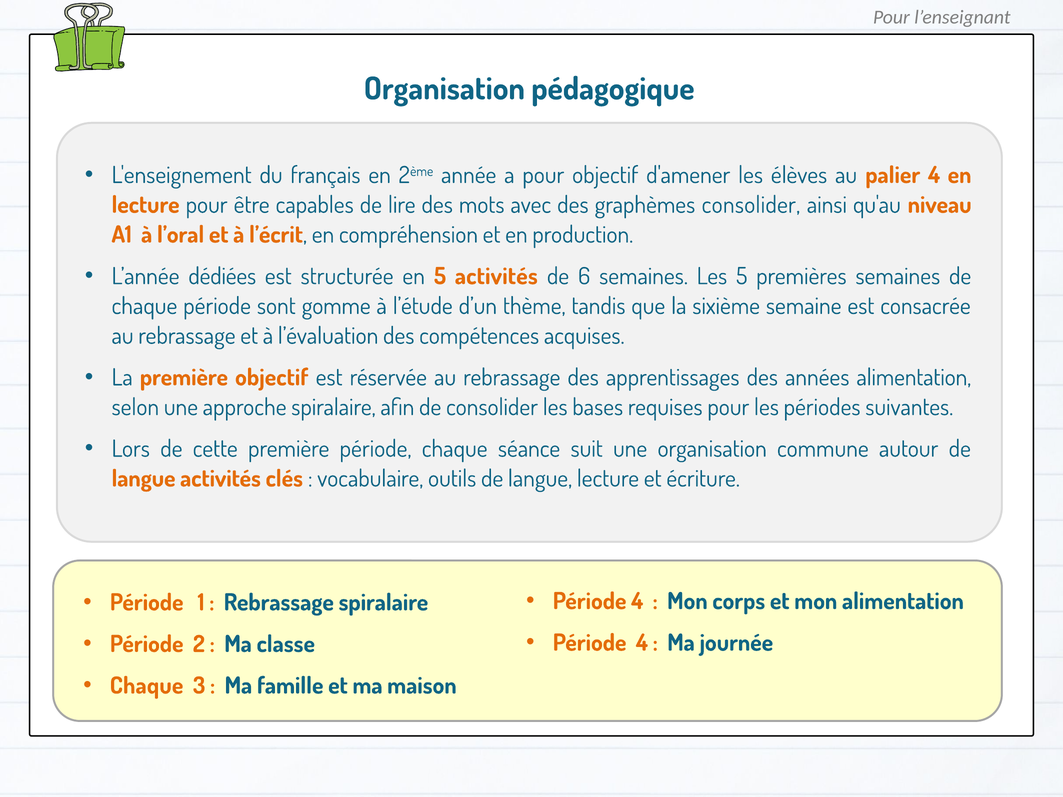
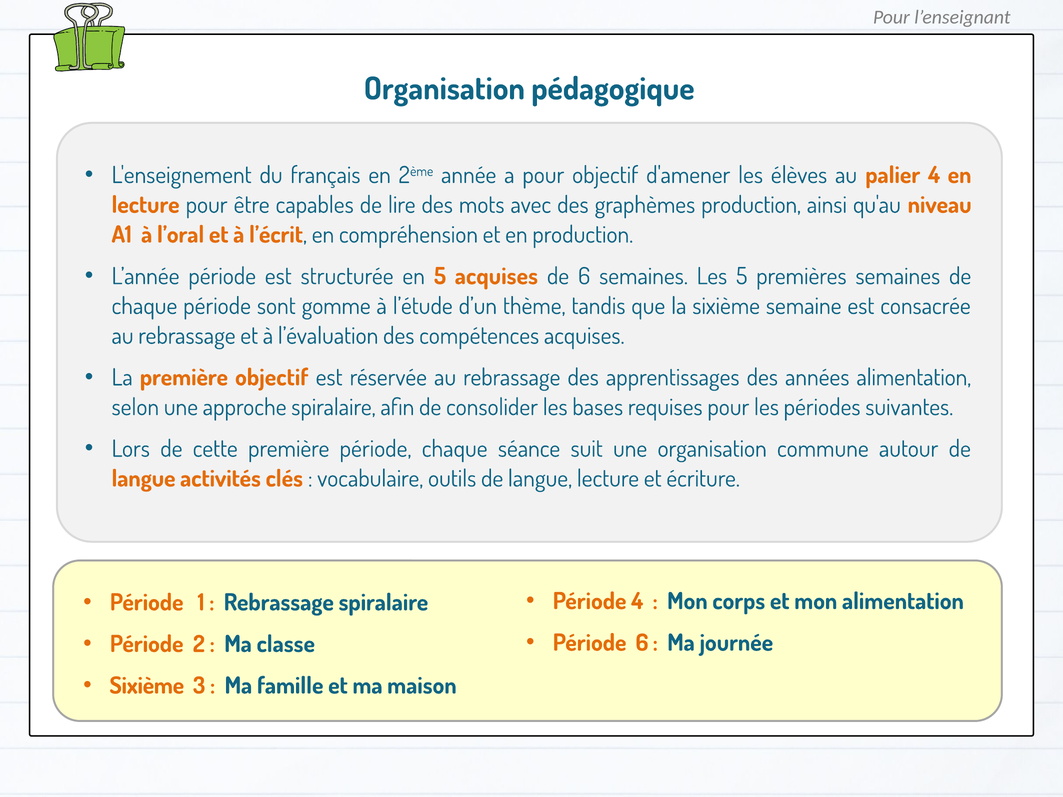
graphèmes consolider: consolider -> production
L’année dédiées: dédiées -> période
5 activités: activités -> acquises
4 at (642, 643): 4 -> 6
Chaque at (147, 686): Chaque -> Sixième
